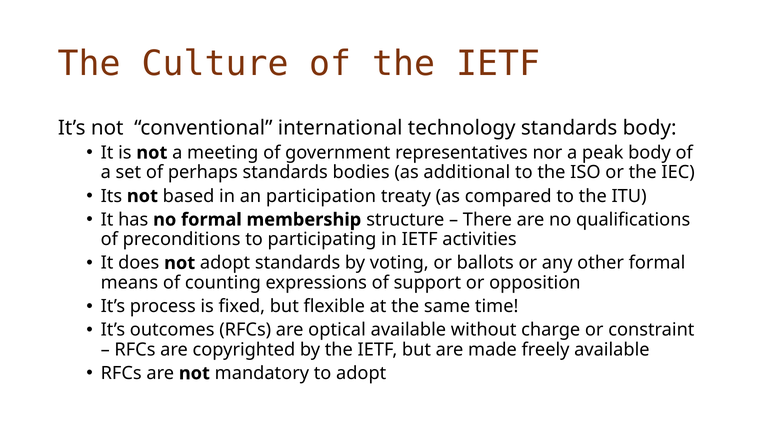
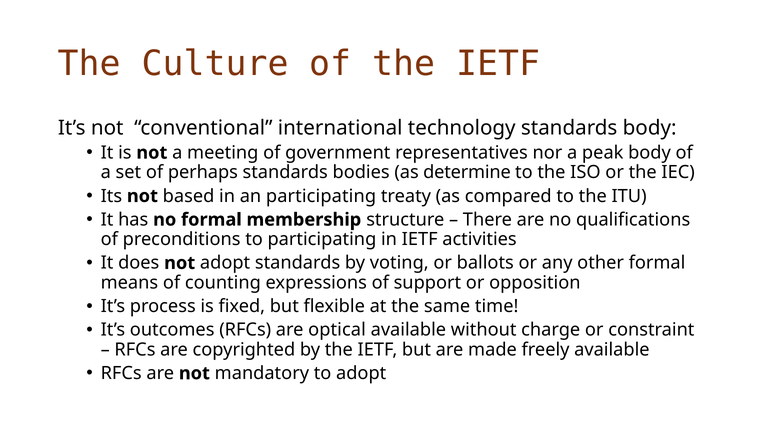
additional: additional -> determine
an participation: participation -> participating
